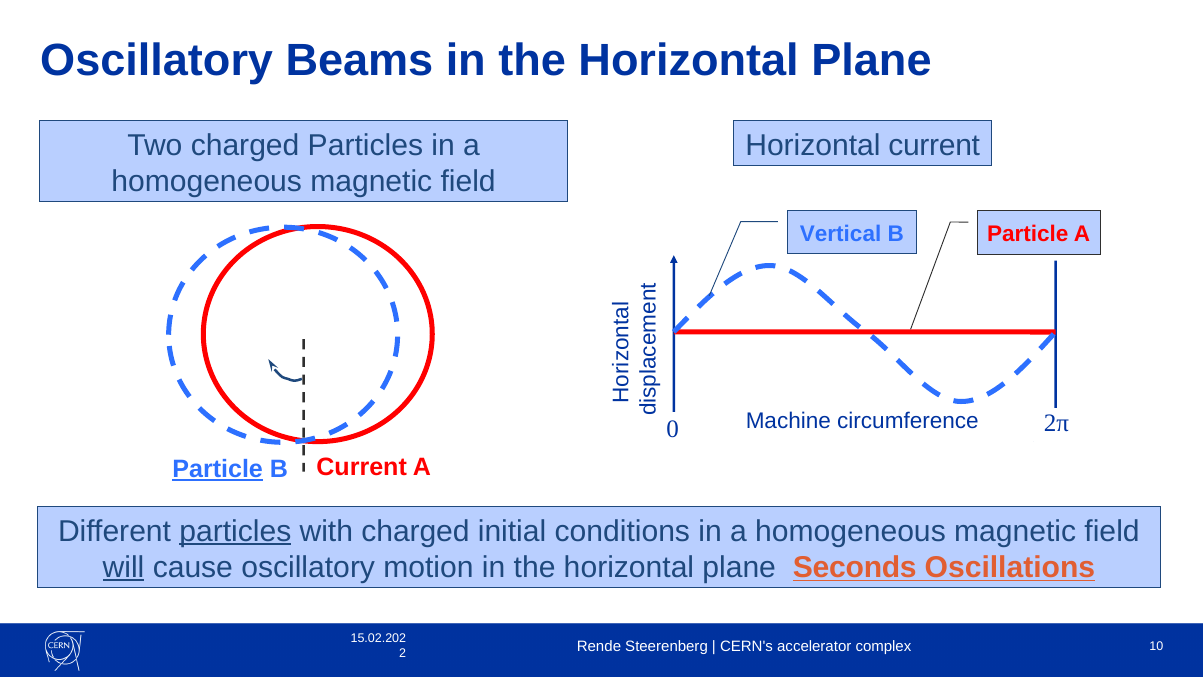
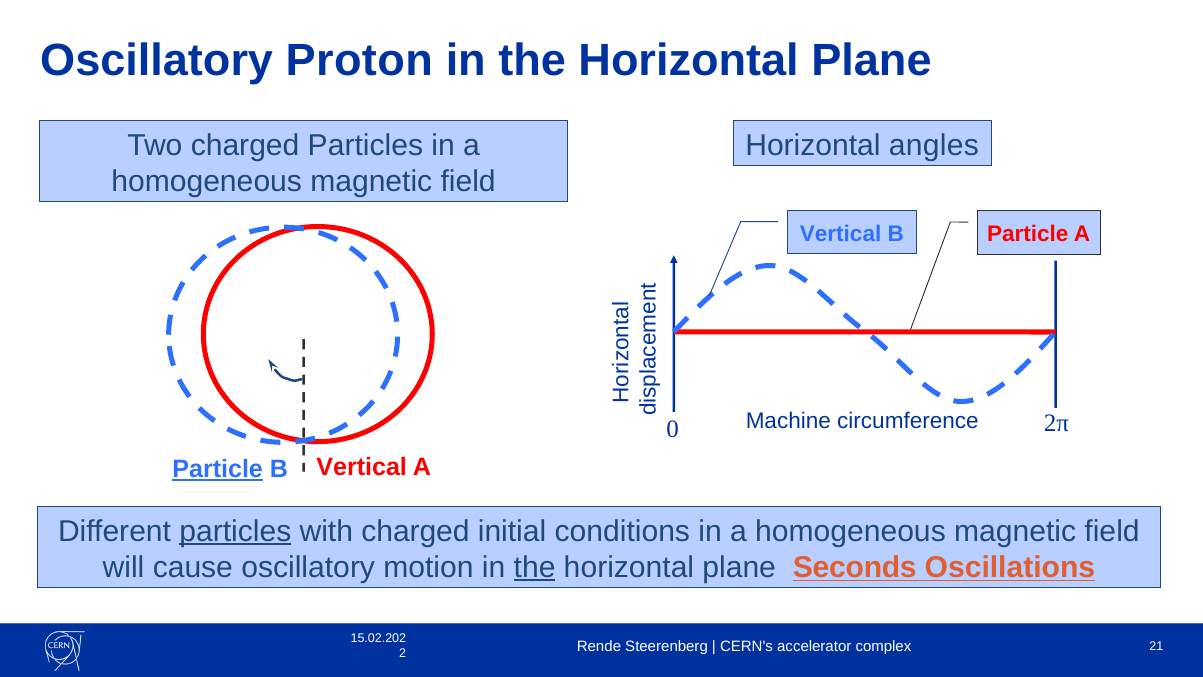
Beams: Beams -> Proton
Horizontal current: current -> angles
Current at (362, 467): Current -> Vertical
will underline: present -> none
the at (535, 567) underline: none -> present
10: 10 -> 21
